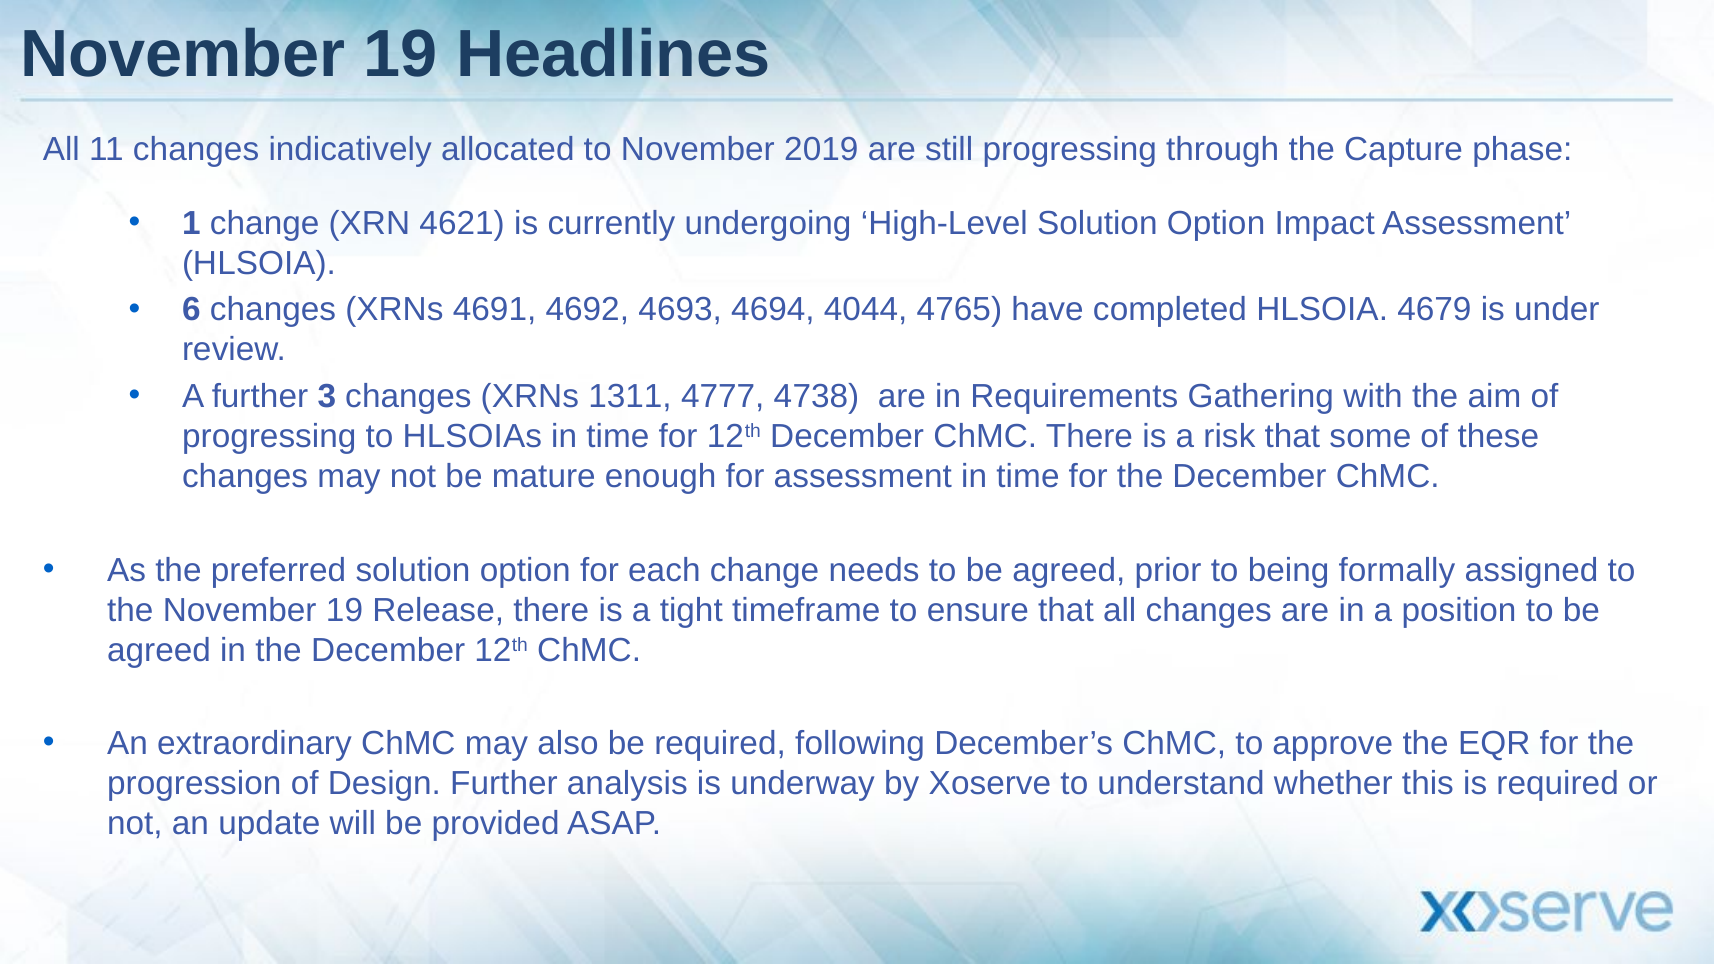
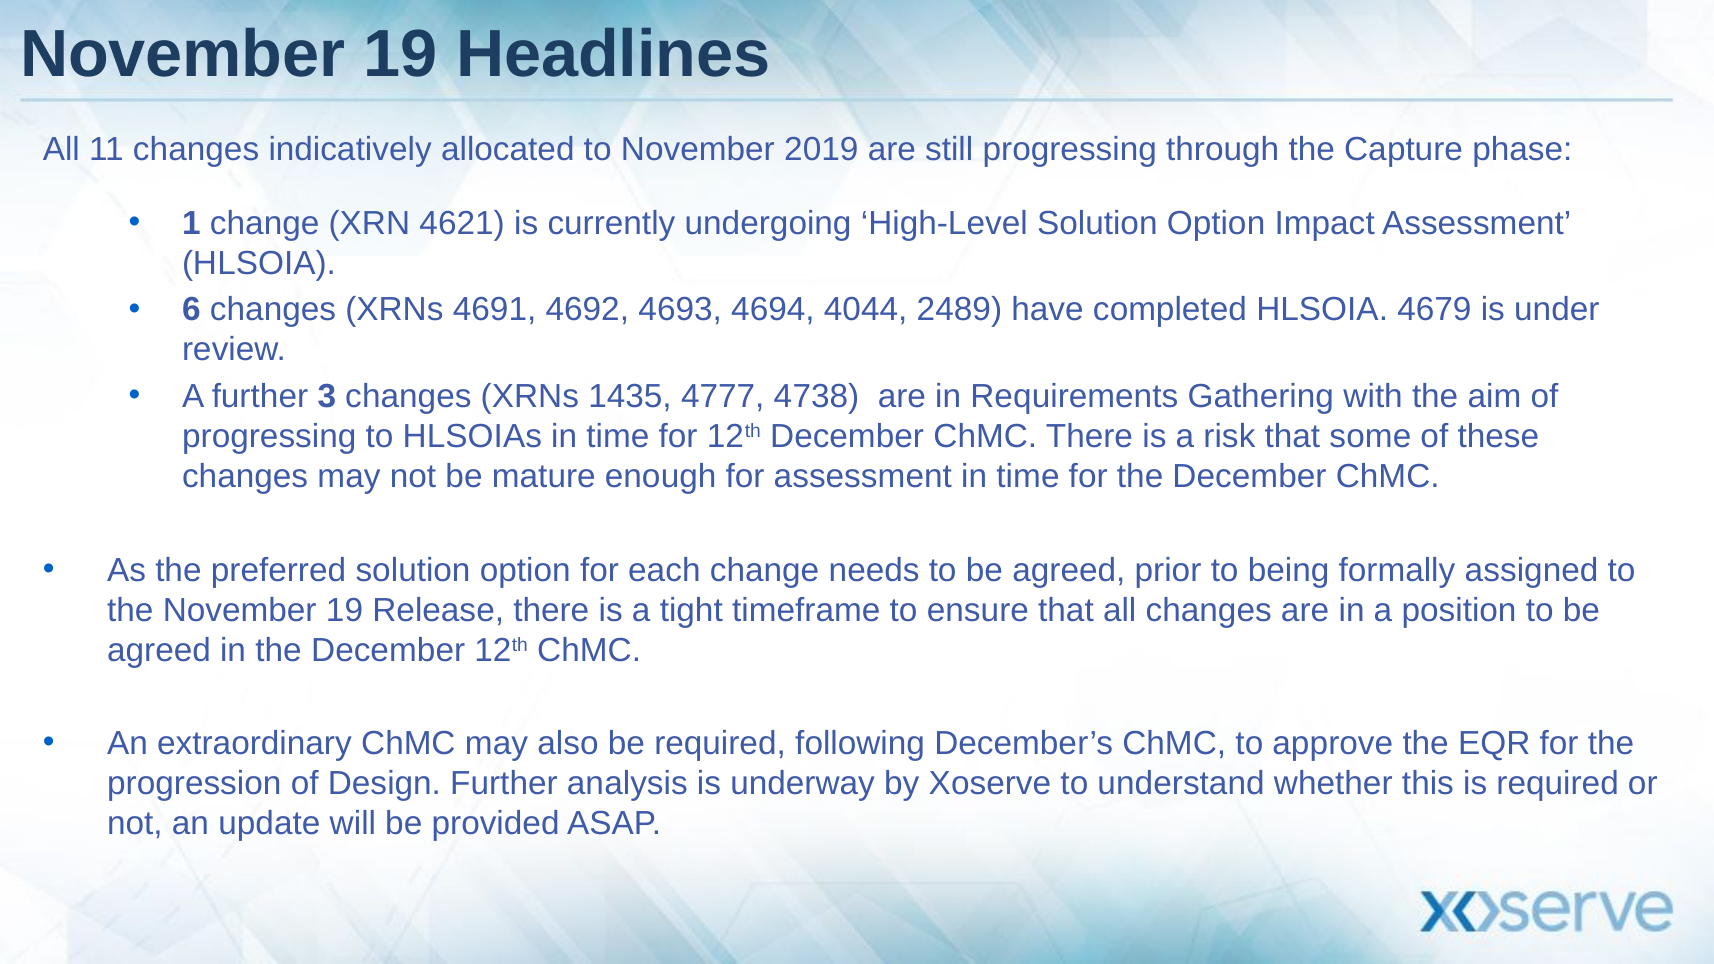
4765: 4765 -> 2489
1311: 1311 -> 1435
